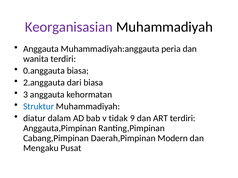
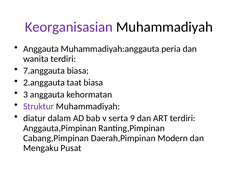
0.anggauta: 0.anggauta -> 7.anggauta
dari: dari -> taat
Struktur colour: blue -> purple
tidak: tidak -> serta
